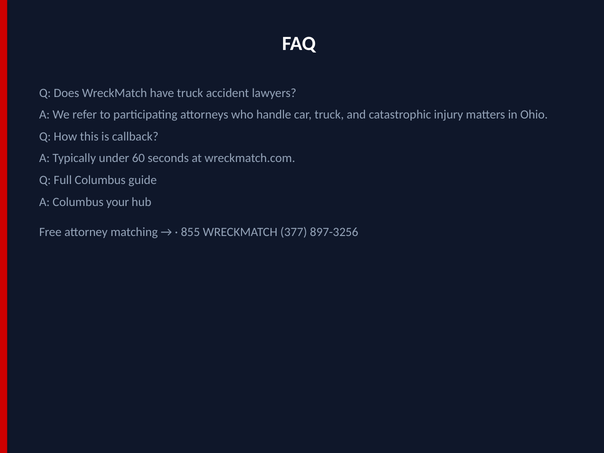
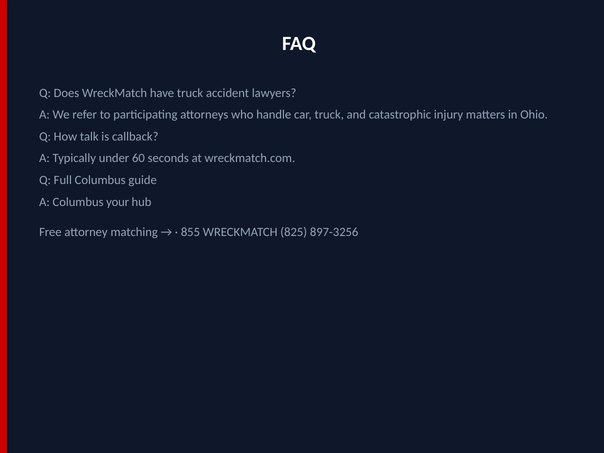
this: this -> talk
377: 377 -> 825
